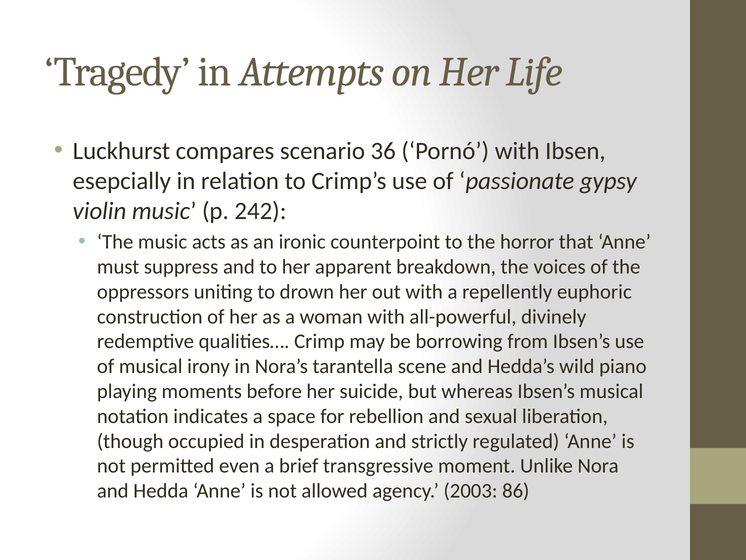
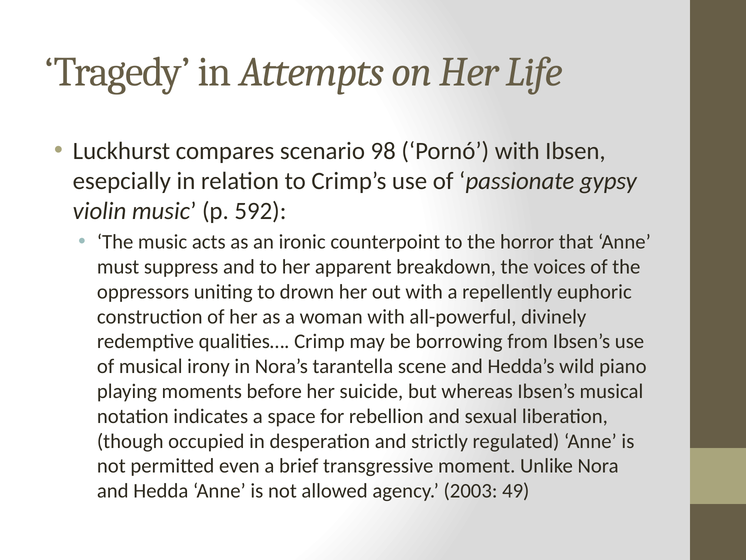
36: 36 -> 98
242: 242 -> 592
86: 86 -> 49
